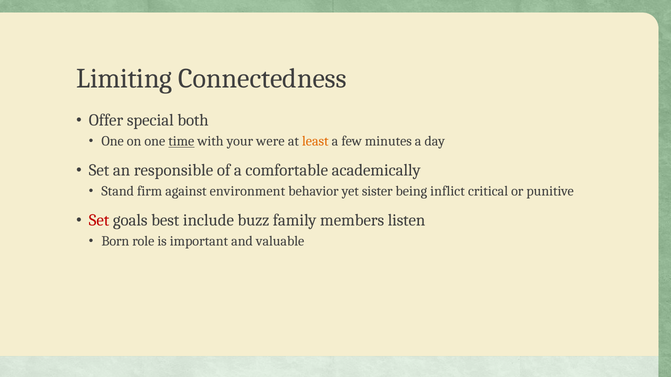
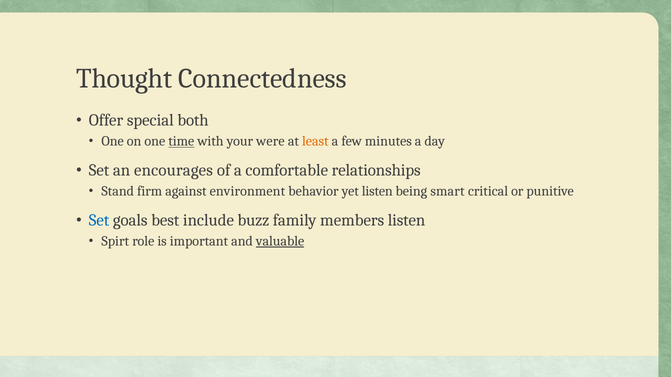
Limiting: Limiting -> Thought
responsible: responsible -> encourages
academically: academically -> relationships
yet sister: sister -> listen
inflict: inflict -> smart
Set at (99, 221) colour: red -> blue
Born: Born -> Spirt
valuable underline: none -> present
